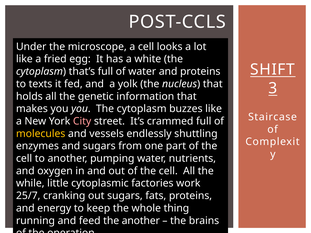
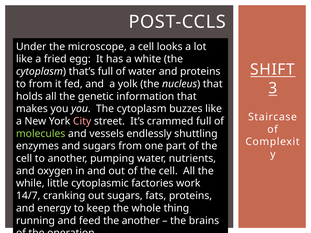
to texts: texts -> from
molecules colour: yellow -> light green
25/7: 25/7 -> 14/7
